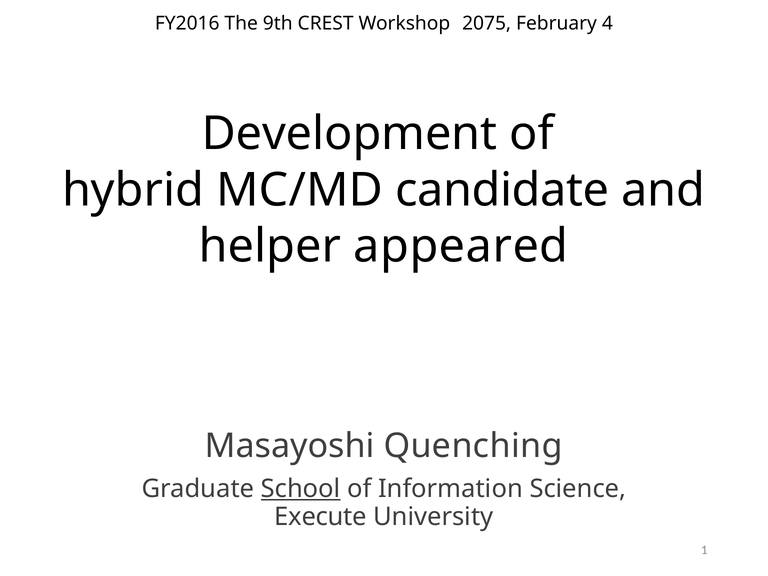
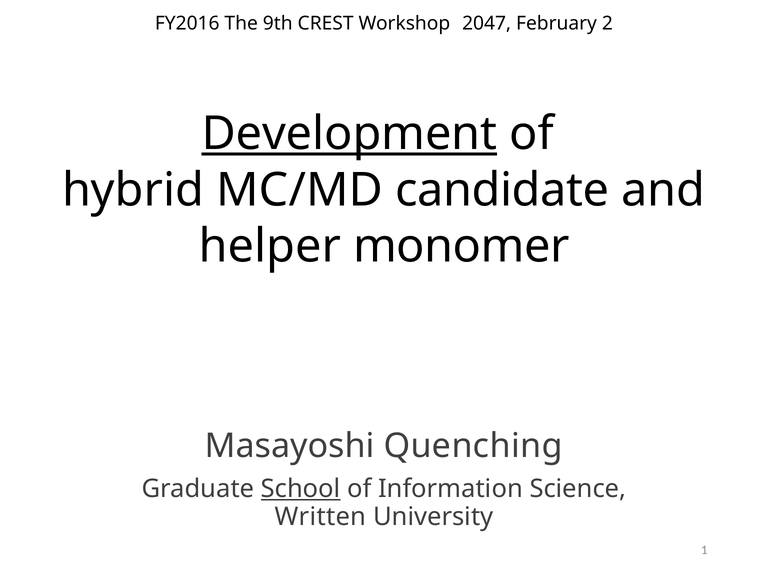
2075: 2075 -> 2047
4: 4 -> 2
Development underline: none -> present
appeared: appeared -> monomer
Execute: Execute -> Written
